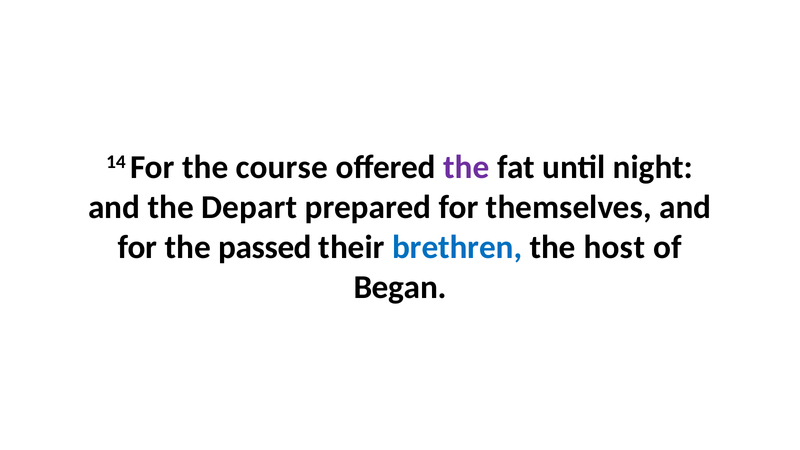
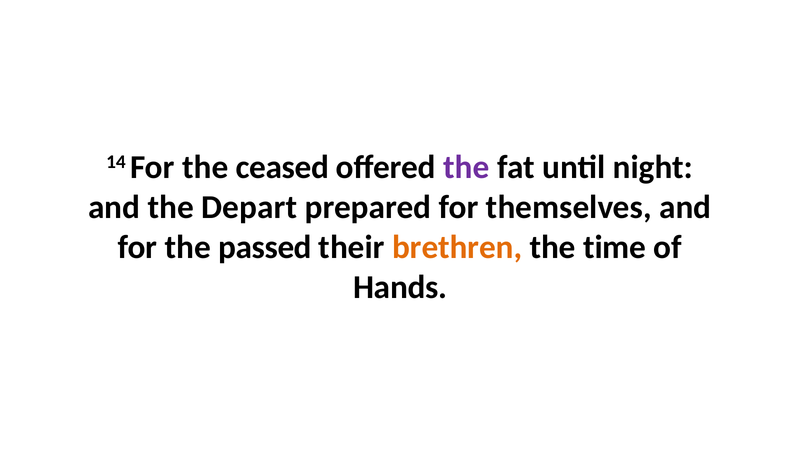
course: course -> ceased
brethren colour: blue -> orange
host: host -> time
Began: Began -> Hands
